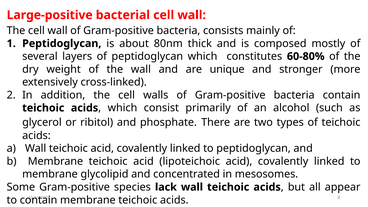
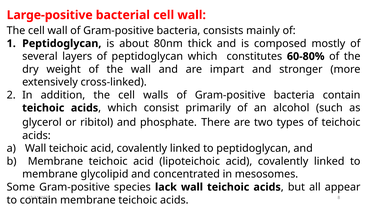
unique: unique -> impart
